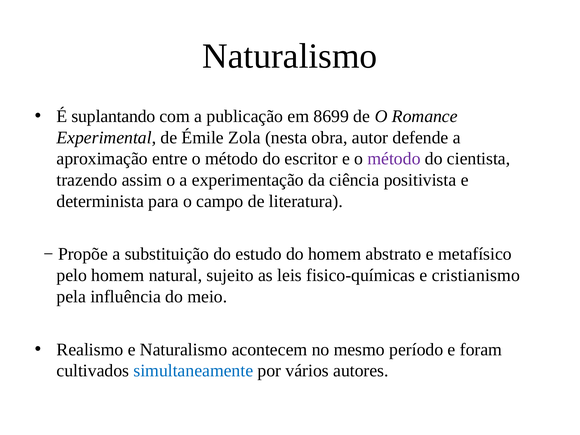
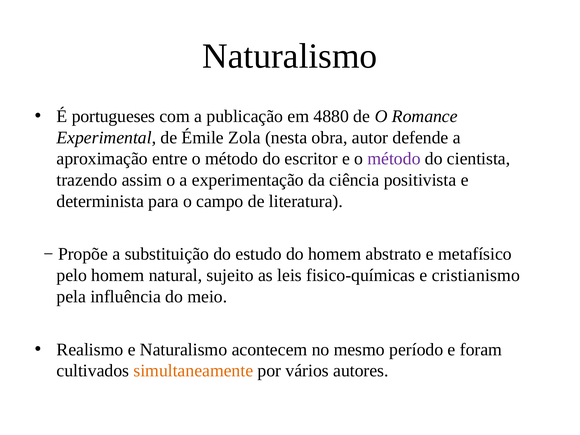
suplantando: suplantando -> portugueses
8699: 8699 -> 4880
simultaneamente colour: blue -> orange
